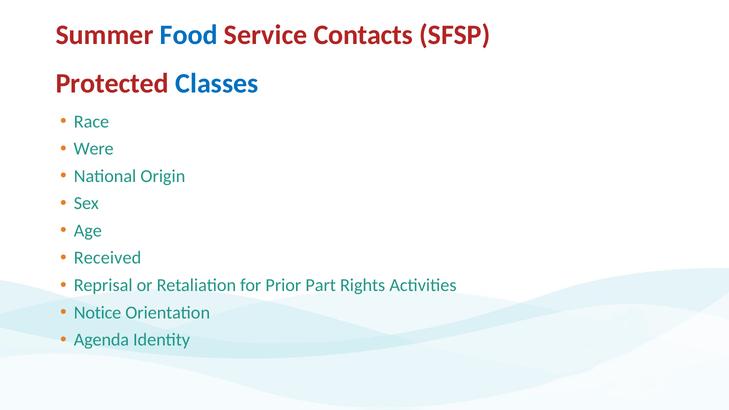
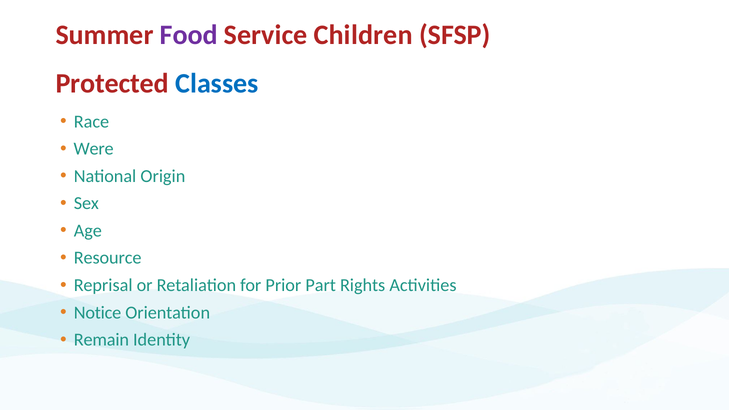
Food colour: blue -> purple
Contacts: Contacts -> Children
Received: Received -> Resource
Agenda: Agenda -> Remain
